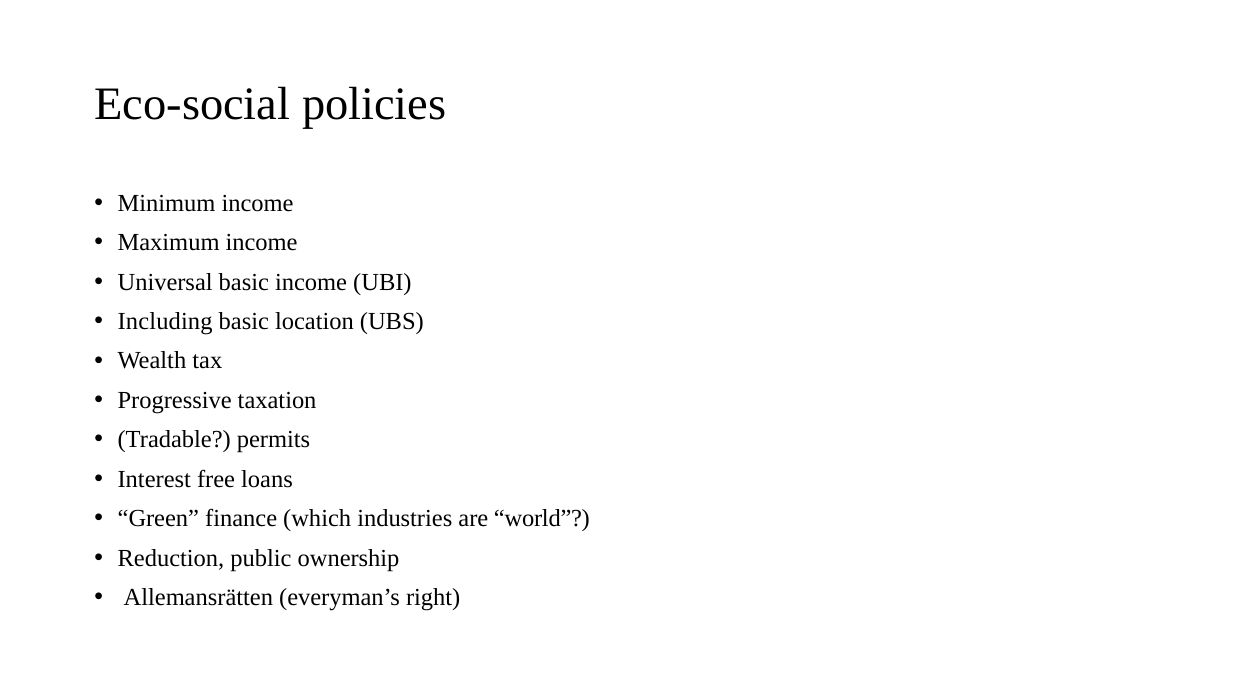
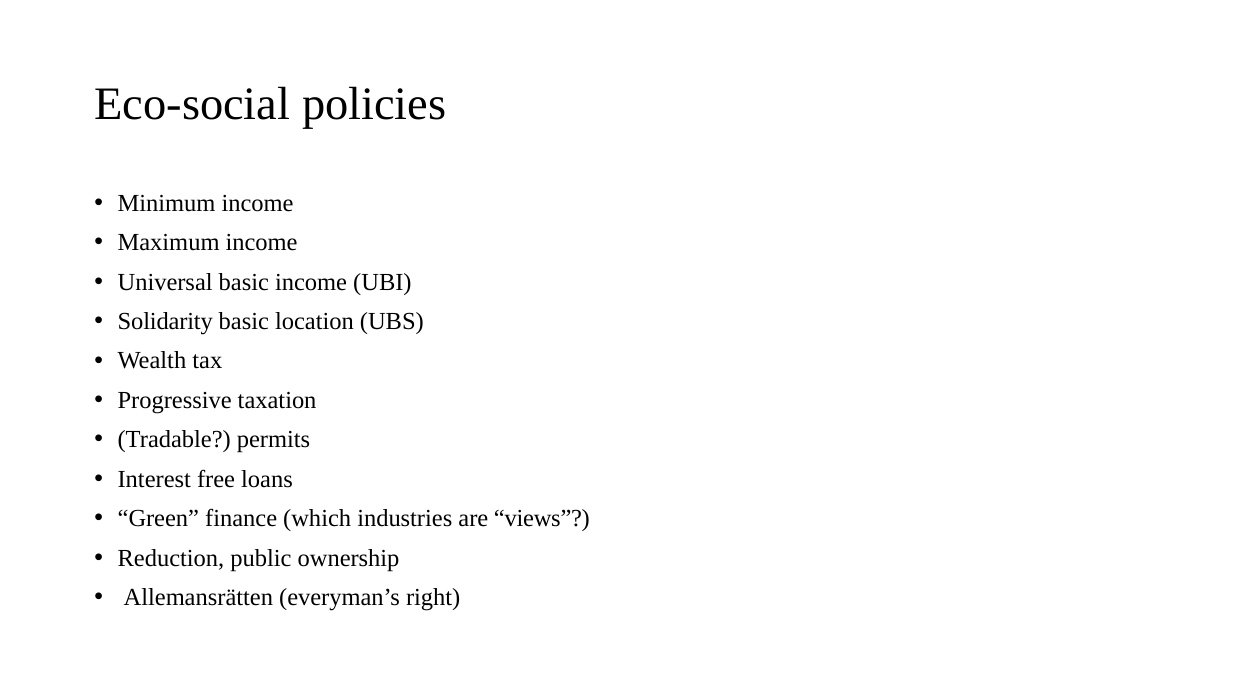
Including: Including -> Solidarity
world: world -> views
